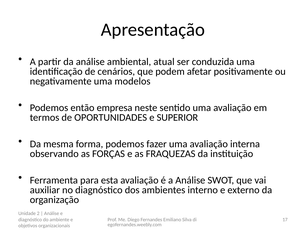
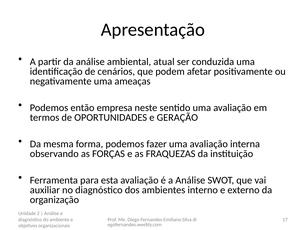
modelos: modelos -> ameaças
SUPERIOR: SUPERIOR -> GERAÇÃO
